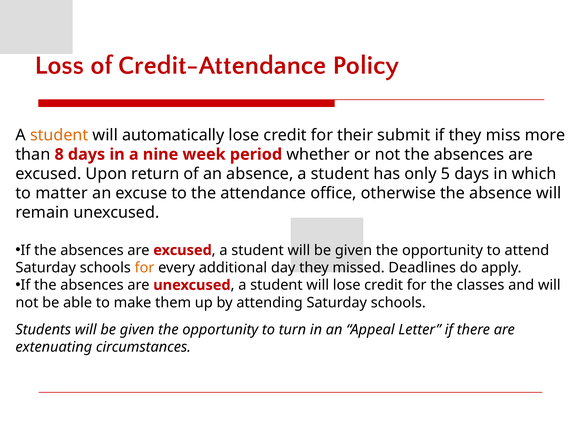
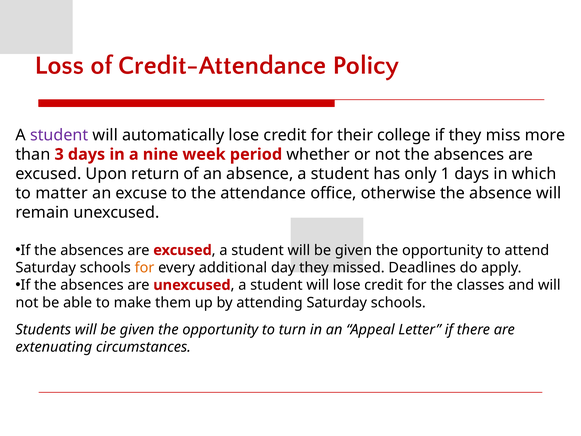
student at (59, 135) colour: orange -> purple
submit: submit -> college
8: 8 -> 3
5: 5 -> 1
